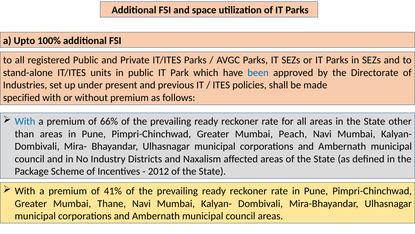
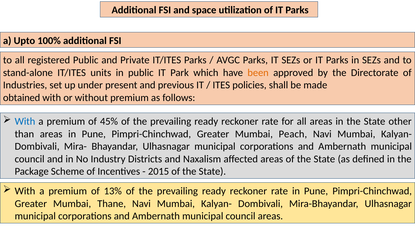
been colour: blue -> orange
specified: specified -> obtained
66%: 66% -> 45%
2012: 2012 -> 2015
41%: 41% -> 13%
